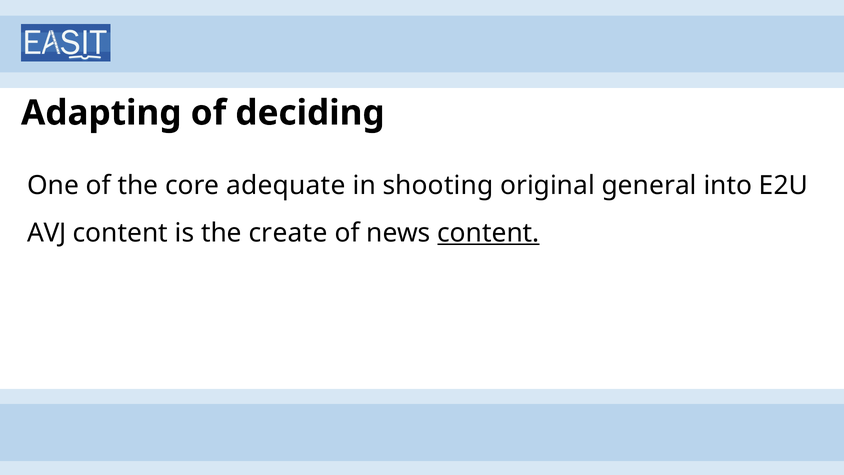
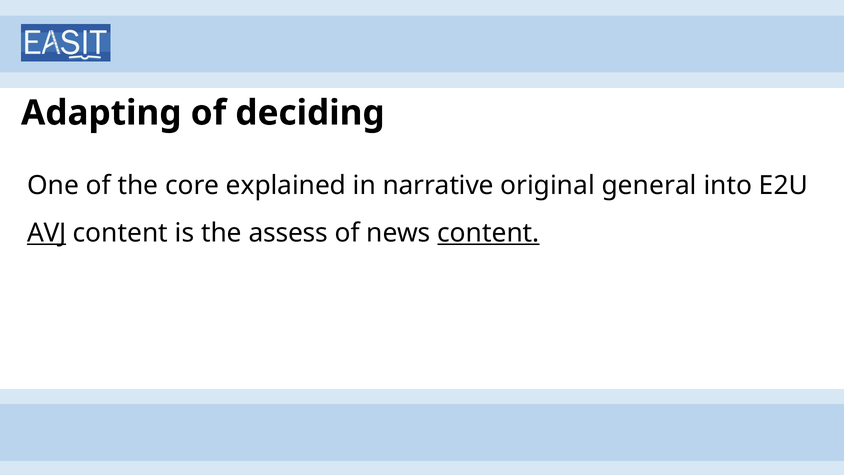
adequate: adequate -> explained
shooting: shooting -> narrative
AVJ underline: none -> present
create: create -> assess
